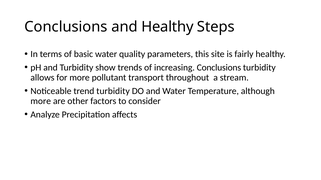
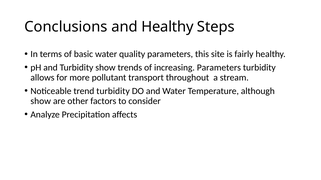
increasing Conclusions: Conclusions -> Parameters
more at (41, 101): more -> show
